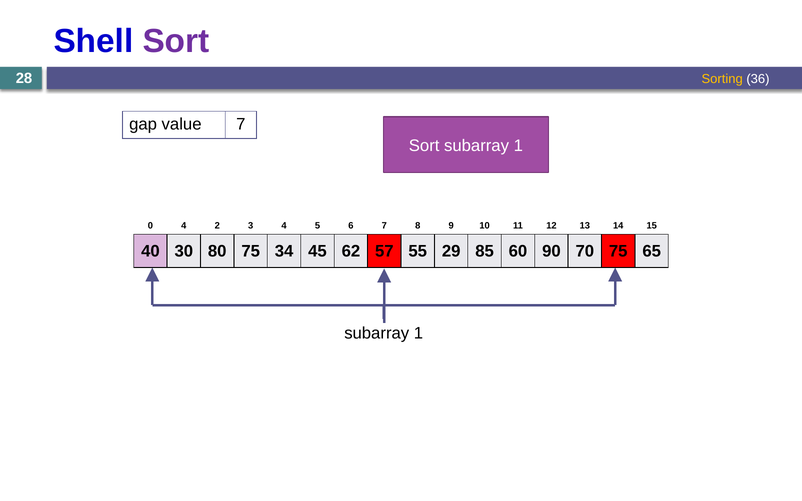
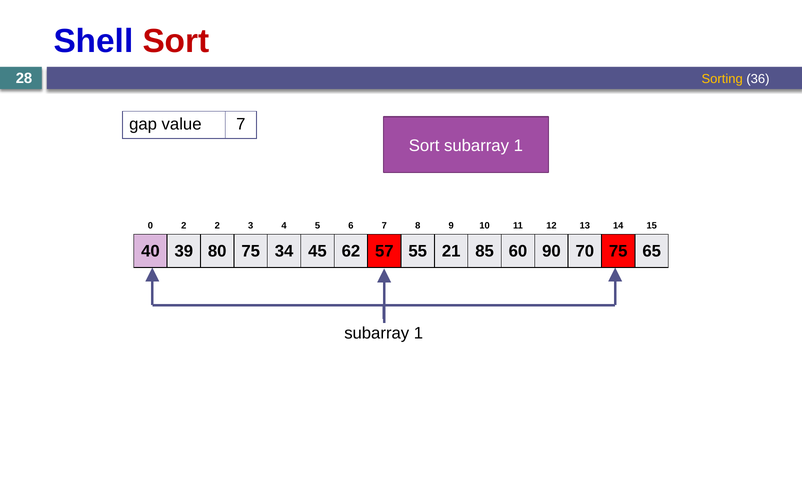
Sort at (176, 41) colour: purple -> red
0 4: 4 -> 2
30: 30 -> 39
29: 29 -> 21
